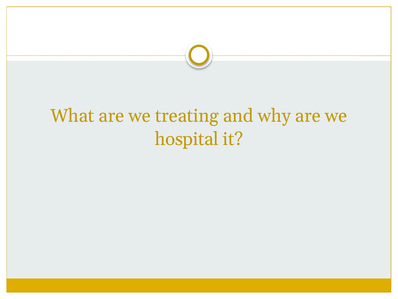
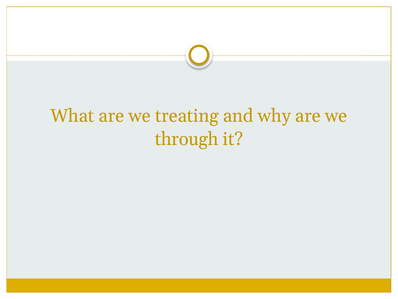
hospital: hospital -> through
